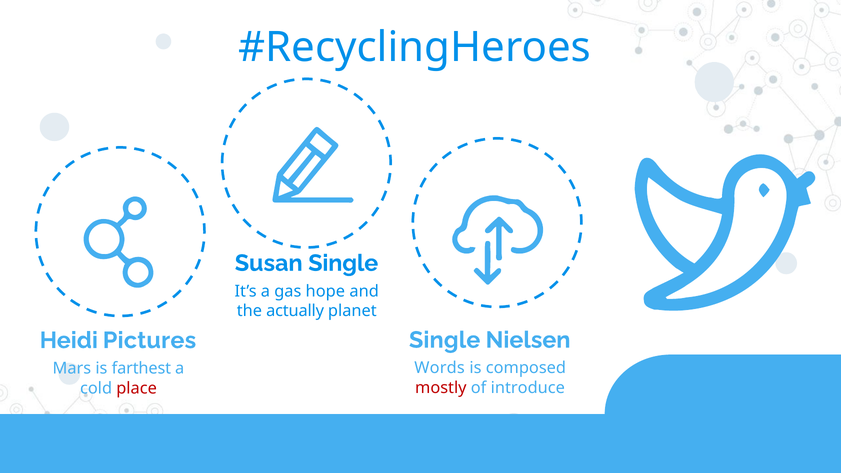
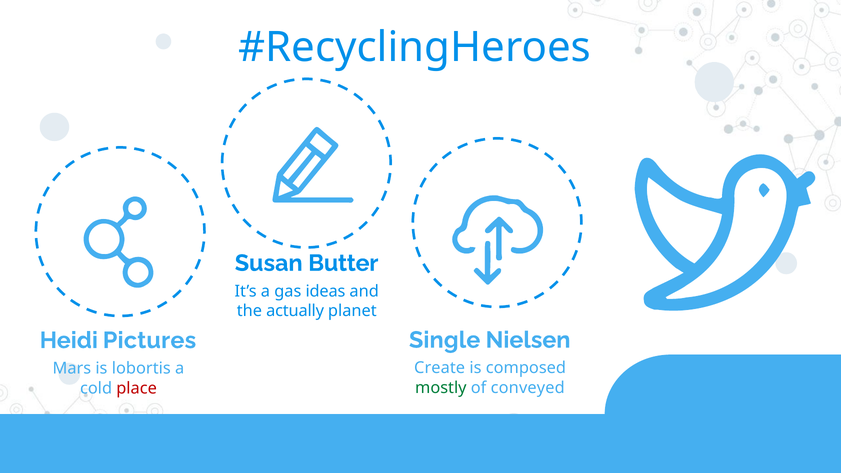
Susan Single: Single -> Butter
hope: hope -> ideas
Words: Words -> Create
farthest: farthest -> lobortis
mostly colour: red -> green
introduce: introduce -> conveyed
